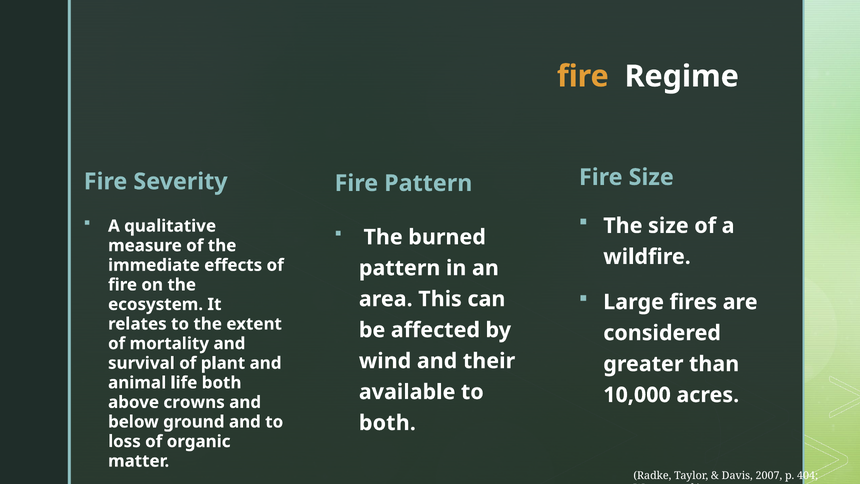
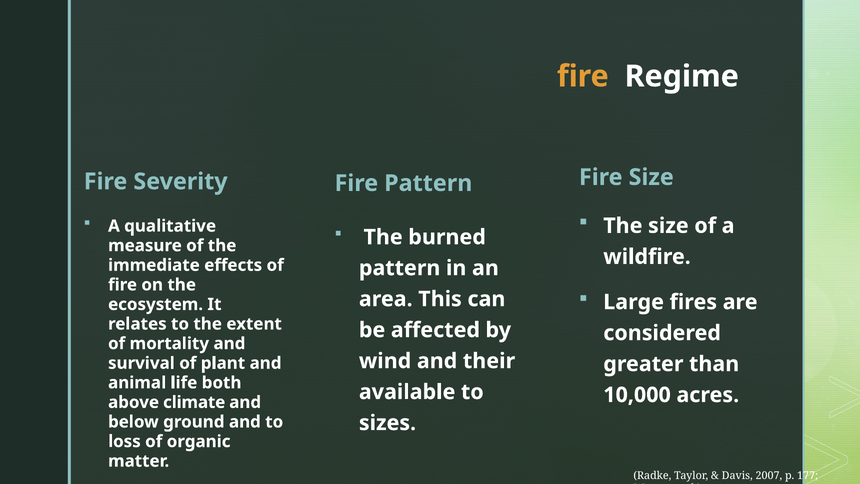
crowns: crowns -> climate
both at (387, 423): both -> sizes
404: 404 -> 177
